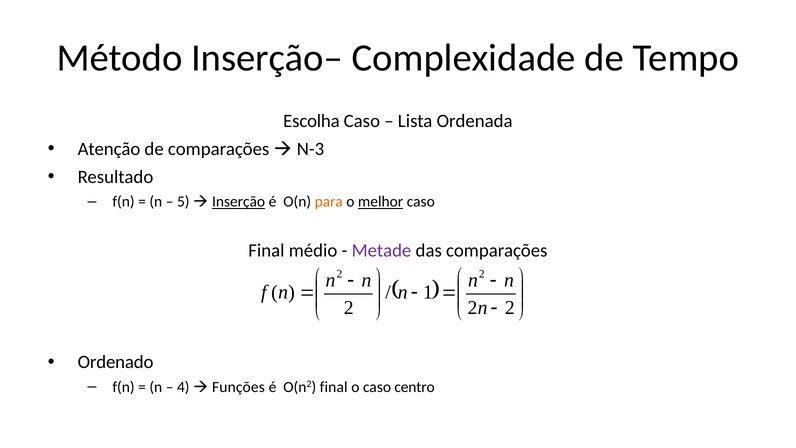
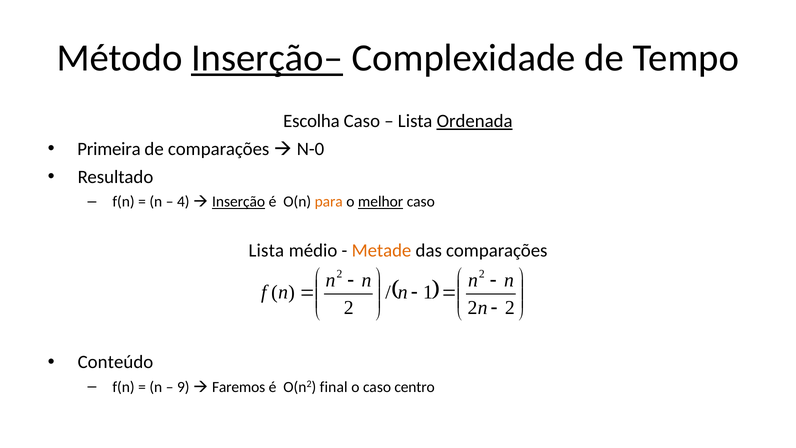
Inserção– underline: none -> present
Ordenada underline: none -> present
Atenção: Atenção -> Primeira
N-3: N-3 -> N-0
5: 5 -> 4
Final at (266, 251): Final -> Lista
Metade colour: purple -> orange
Ordenado: Ordenado -> Conteúdo
4: 4 -> 9
Funções: Funções -> Faremos
